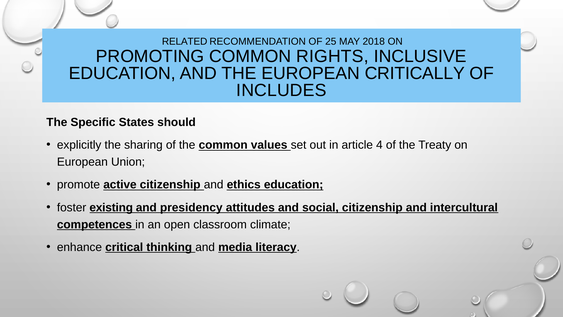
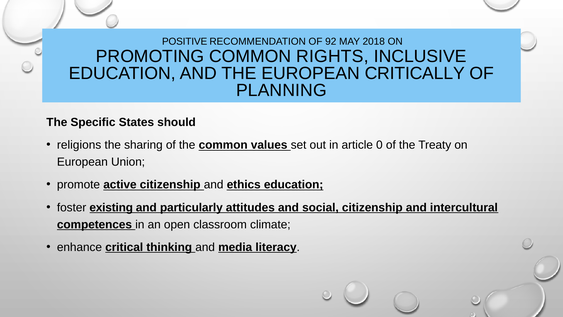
RELATED: RELATED -> POSITIVE
25: 25 -> 92
INCLUDES: INCLUDES -> PLANNING
explicitly: explicitly -> religions
4: 4 -> 0
presidency: presidency -> particularly
